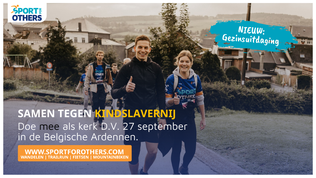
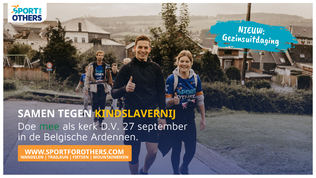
mee colour: black -> green
